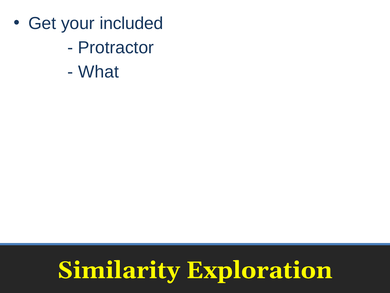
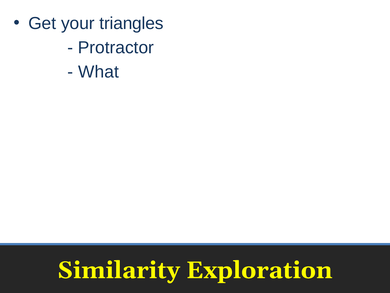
included: included -> triangles
